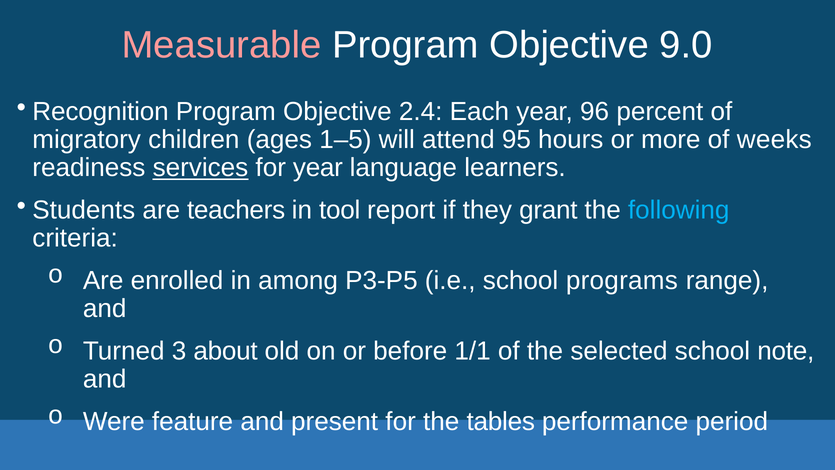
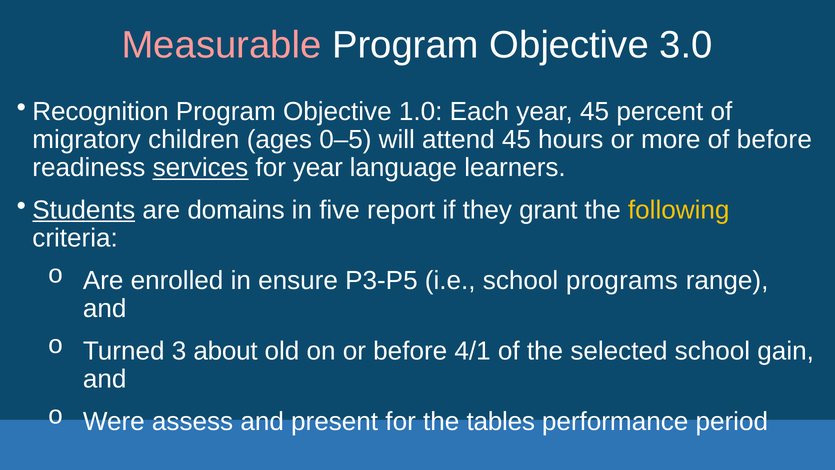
9.0: 9.0 -> 3.0
2.4: 2.4 -> 1.0
year 96: 96 -> 45
1–5: 1–5 -> 0–5
attend 95: 95 -> 45
of weeks: weeks -> before
Students underline: none -> present
teachers: teachers -> domains
tool: tool -> five
following colour: light blue -> yellow
among: among -> ensure
1/1: 1/1 -> 4/1
note: note -> gain
feature: feature -> assess
